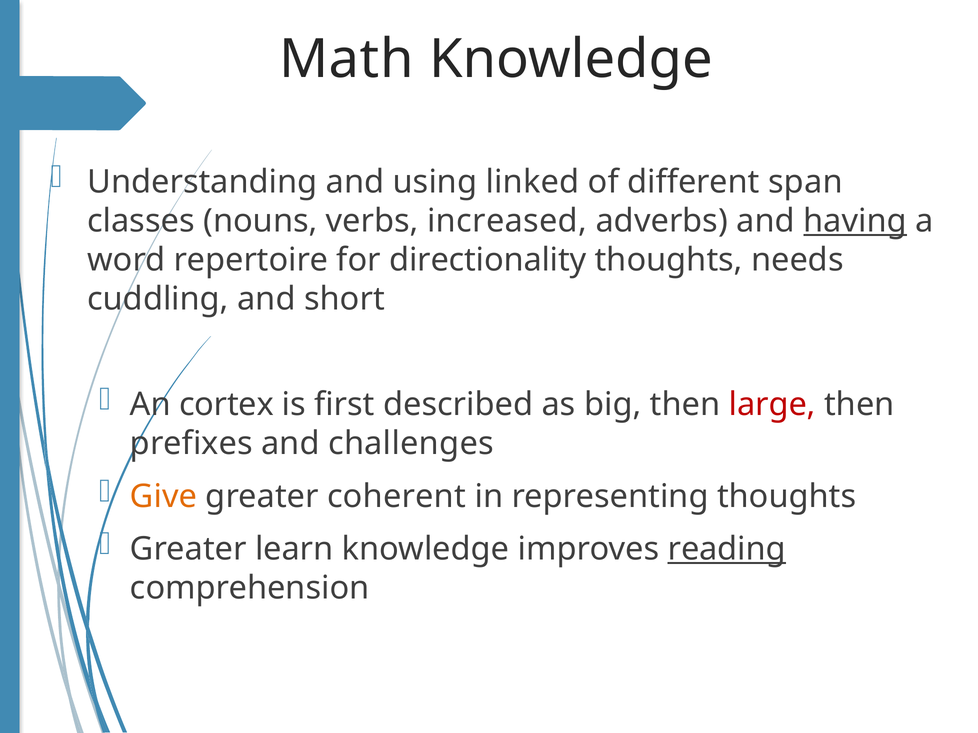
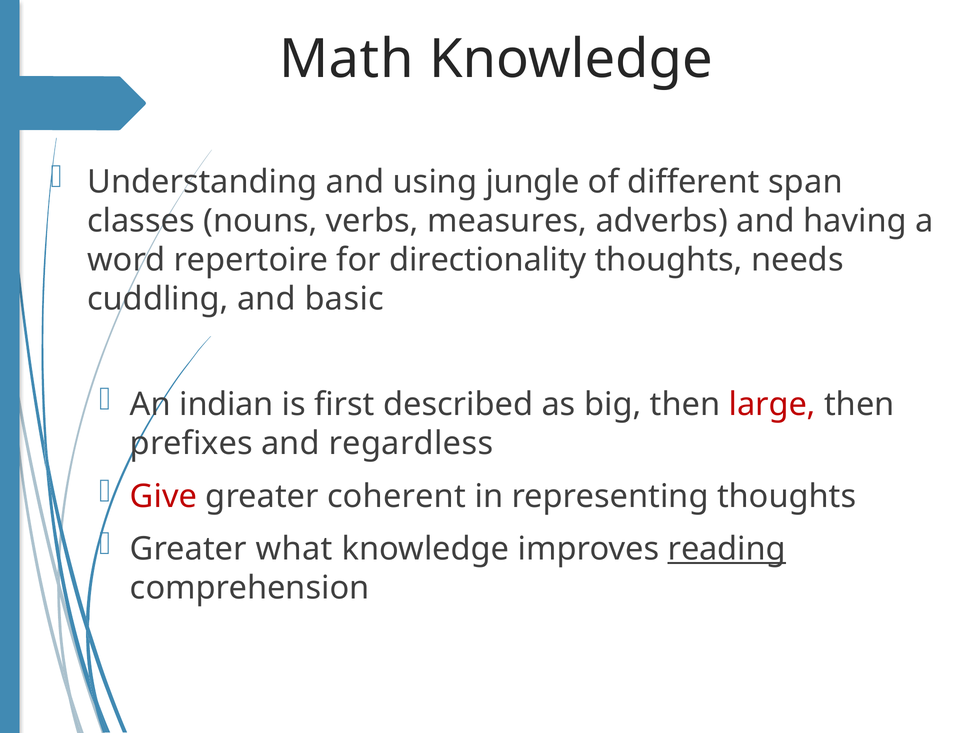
linked: linked -> jungle
increased: increased -> measures
having underline: present -> none
short: short -> basic
cortex: cortex -> indian
challenges: challenges -> regardless
Give colour: orange -> red
learn: learn -> what
